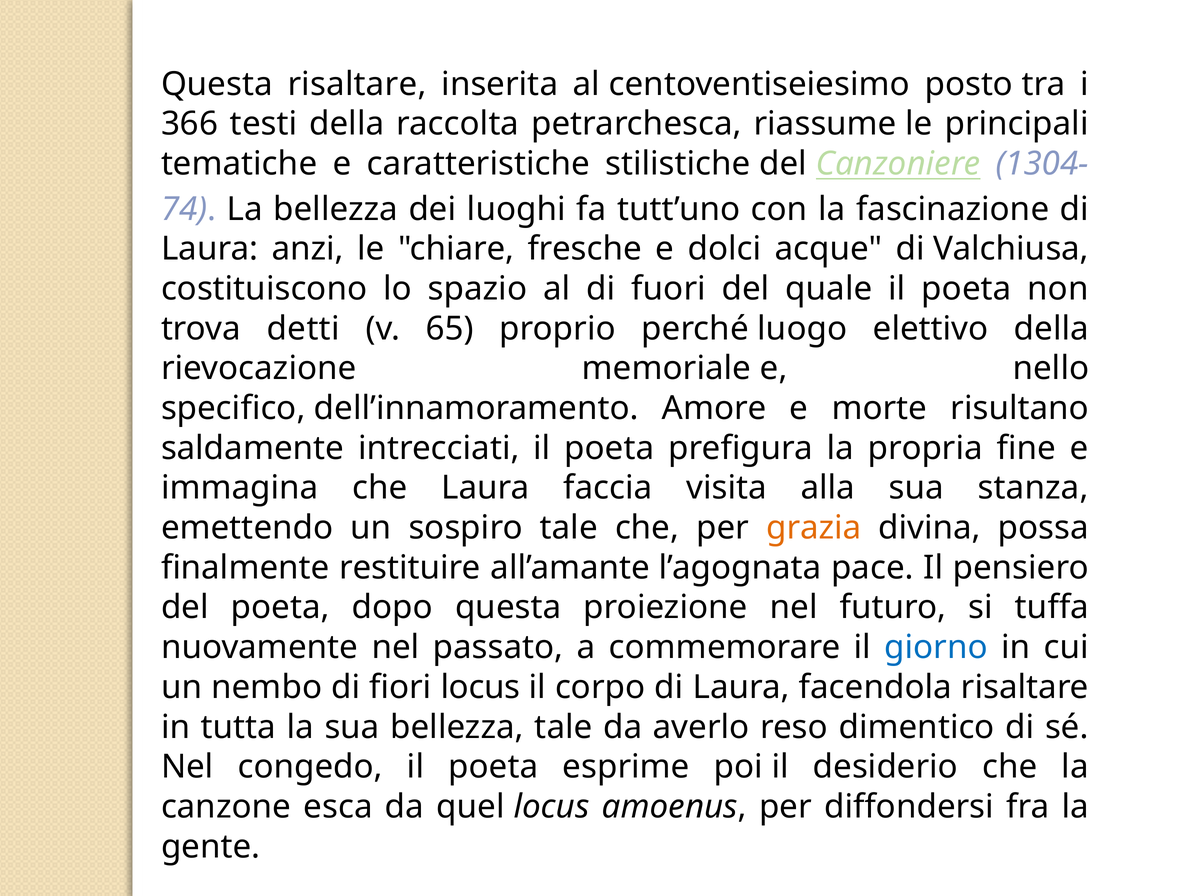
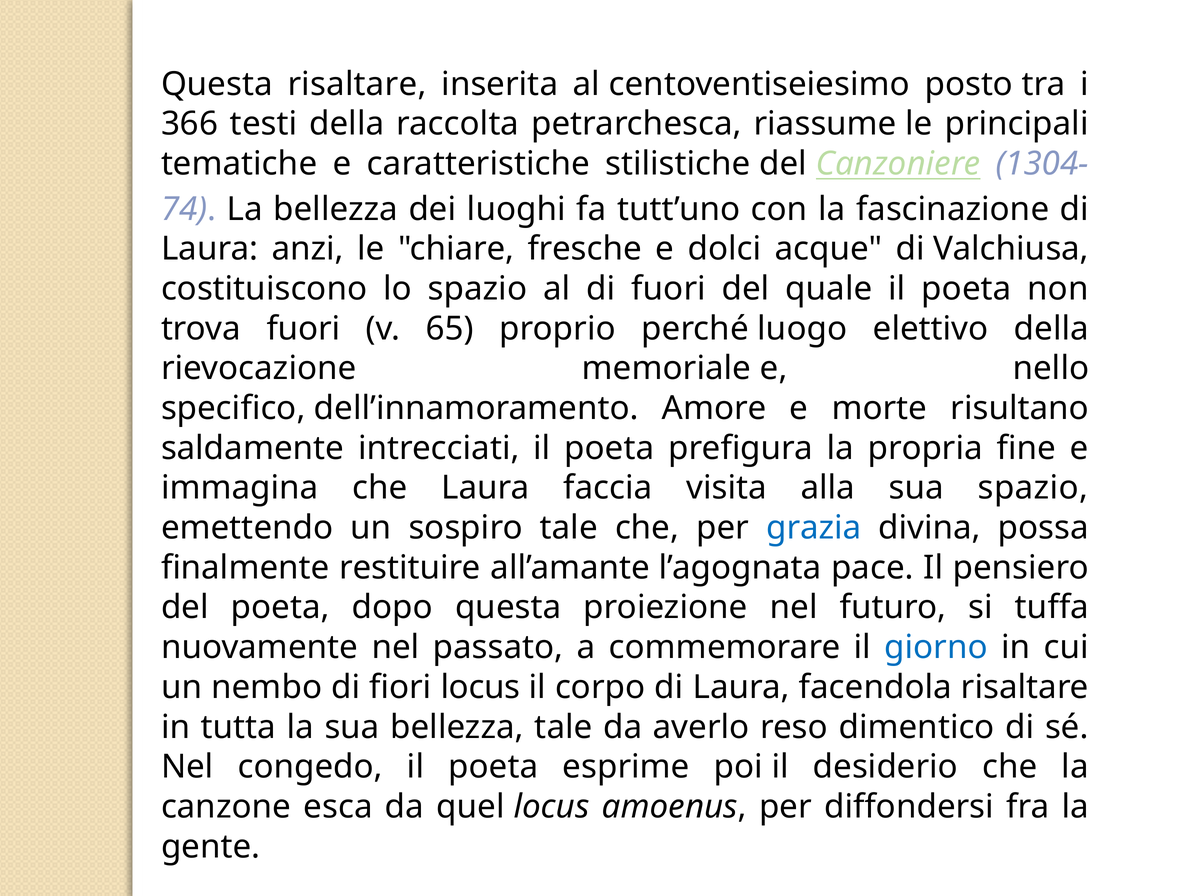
trova detti: detti -> fuori
sua stanza: stanza -> spazio
grazia colour: orange -> blue
